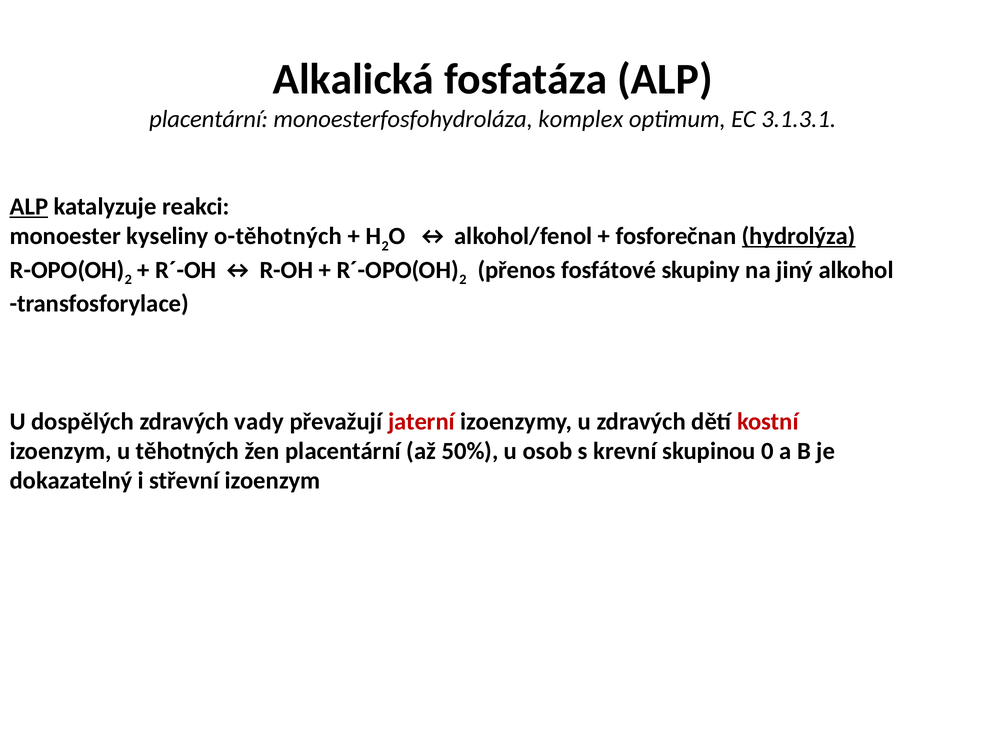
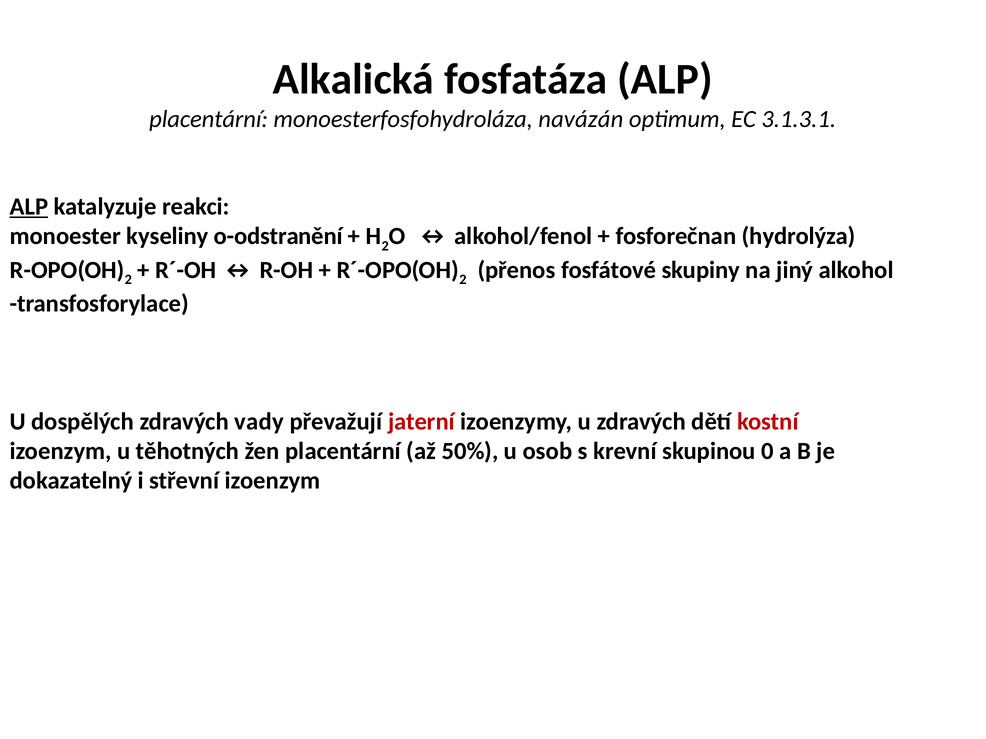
komplex: komplex -> navázán
o-těhotných: o-těhotných -> o-odstranění
hydrolýza underline: present -> none
